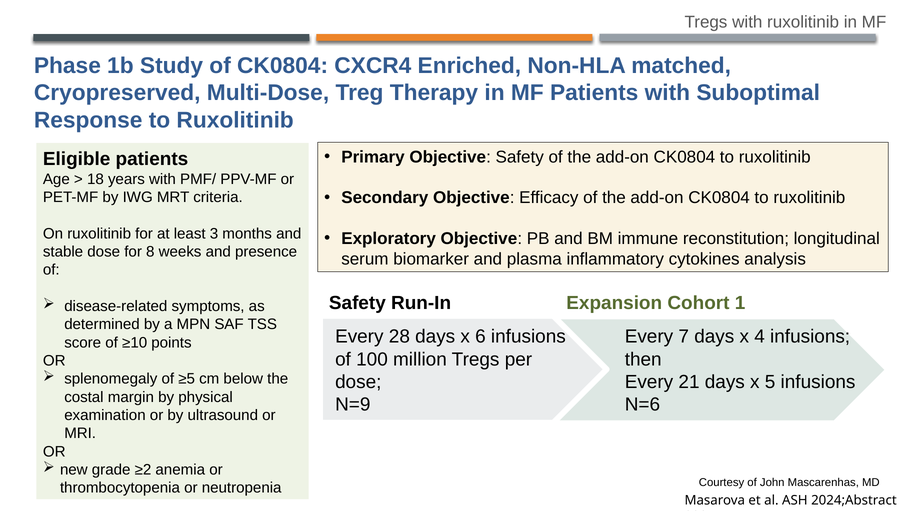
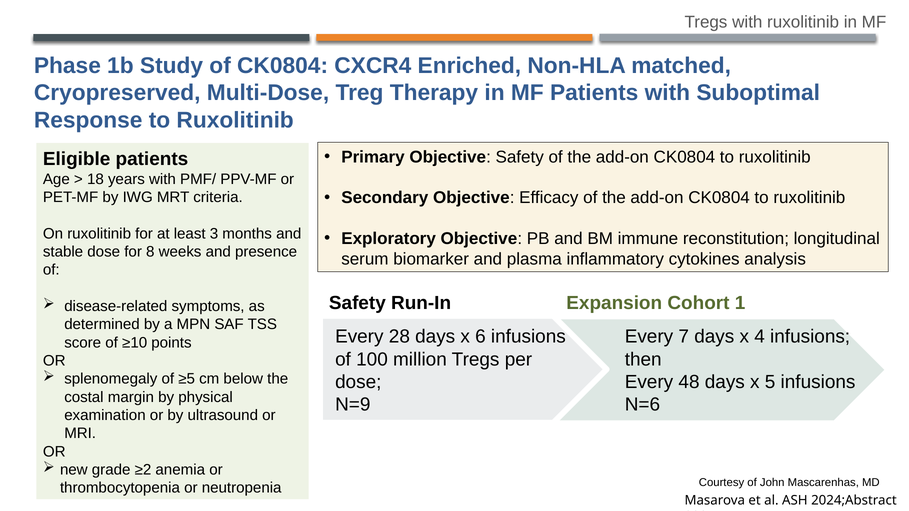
21: 21 -> 48
